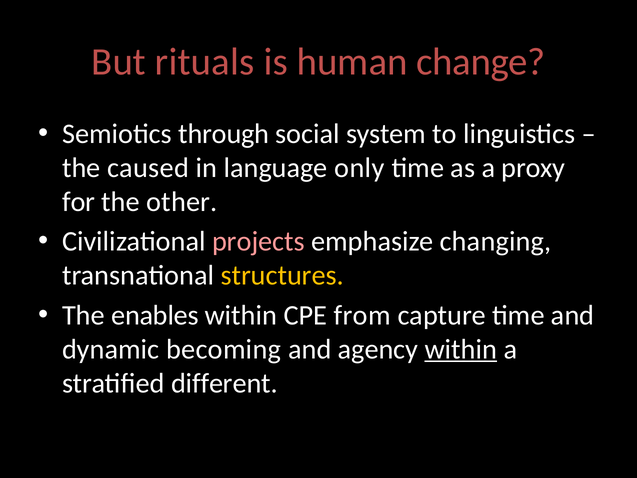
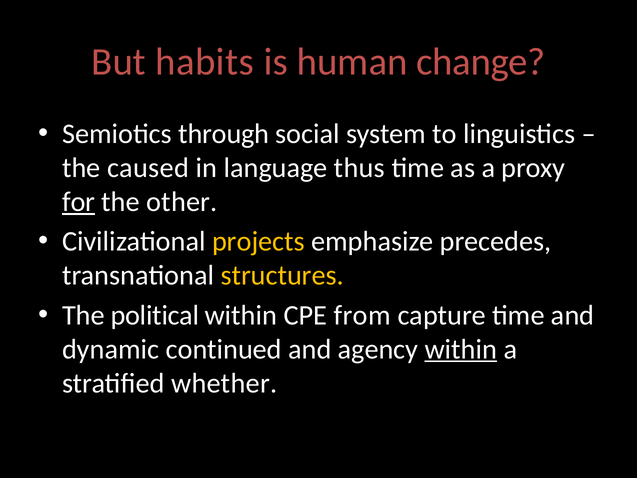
rituals: rituals -> habits
only: only -> thus
for underline: none -> present
projects colour: pink -> yellow
changing: changing -> precedes
enables: enables -> political
becoming: becoming -> continued
different: different -> whether
